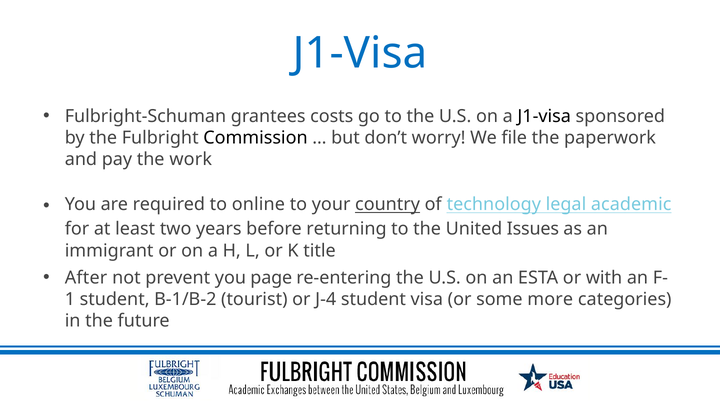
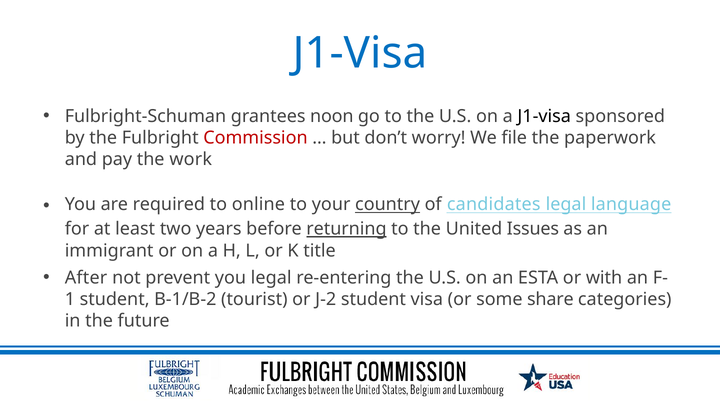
costs: costs -> noon
Commission colour: black -> red
technology: technology -> candidates
academic: academic -> language
returning underline: none -> present
you page: page -> legal
J-4: J-4 -> J-2
more: more -> share
